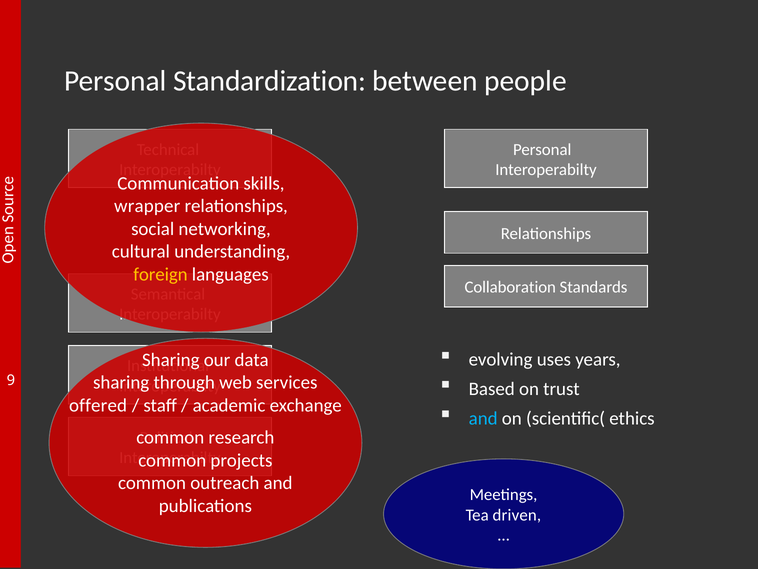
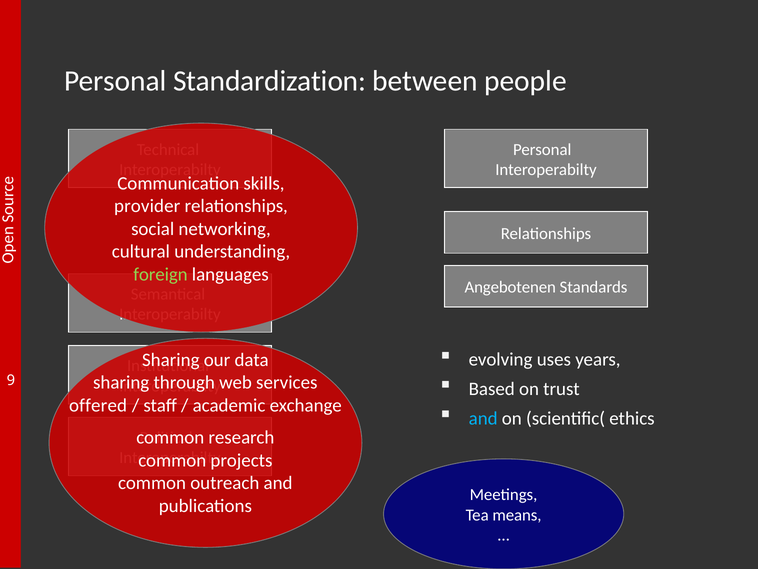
wrapper: wrapper -> provider
foreign colour: yellow -> light green
Collaboration: Collaboration -> Angebotenen
driven: driven -> means
